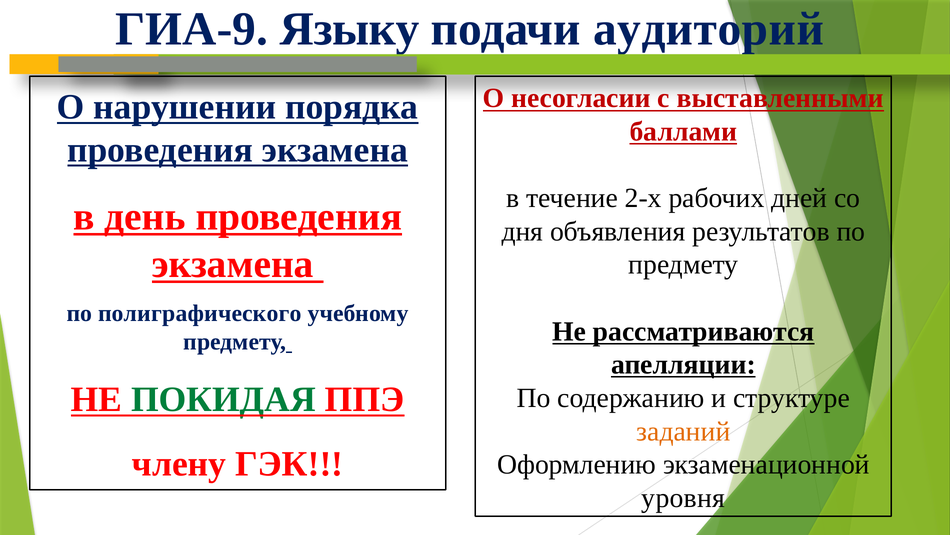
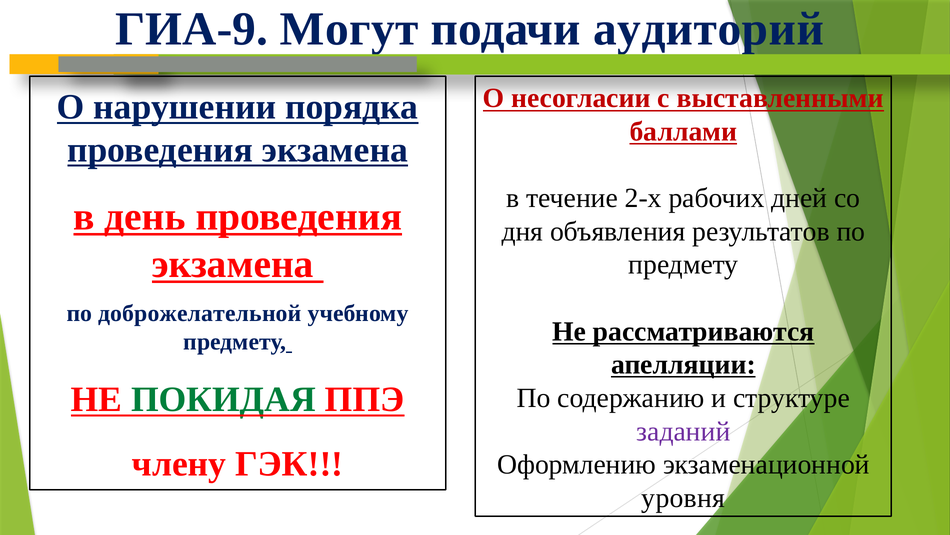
Языку: Языку -> Могут
полиграфического: полиграфического -> доброжелательной
заданий colour: orange -> purple
